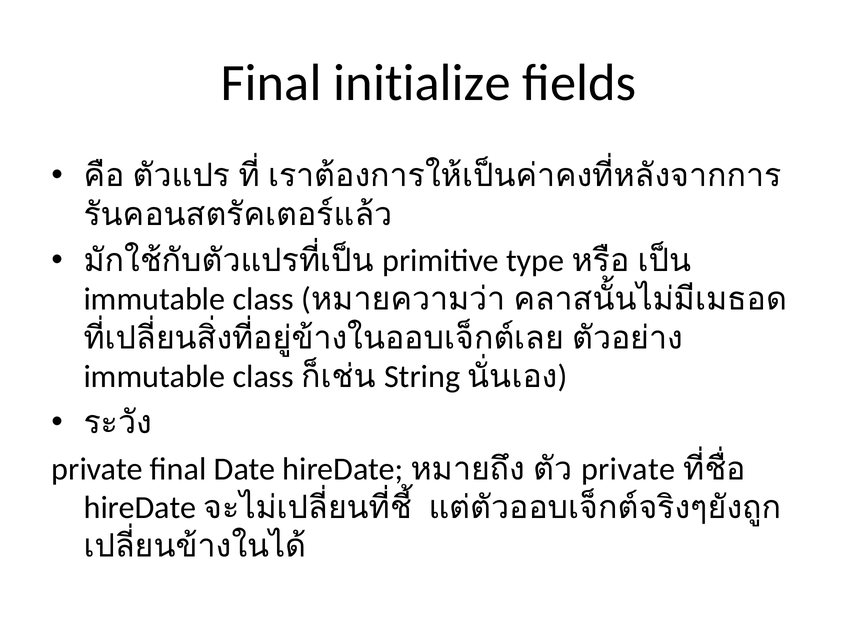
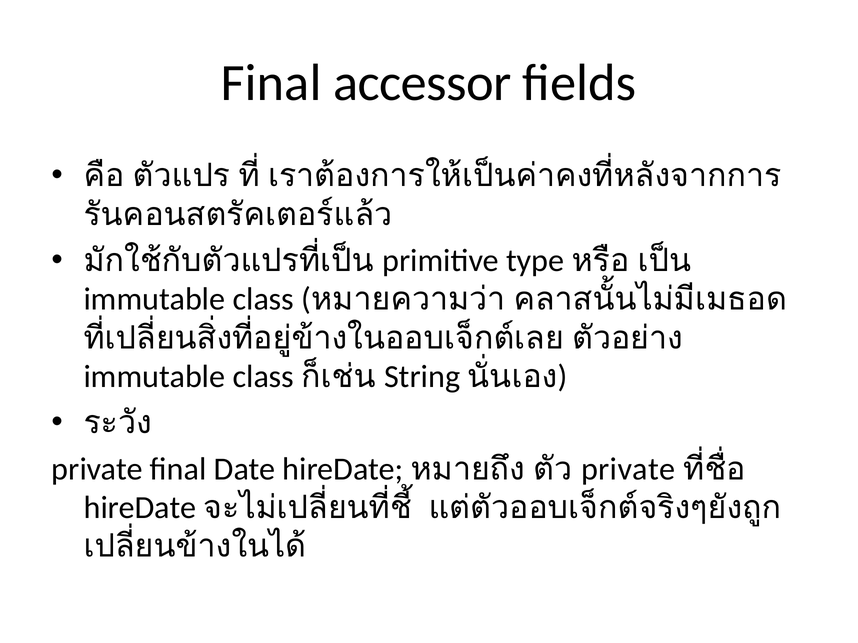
initialize: initialize -> accessor
